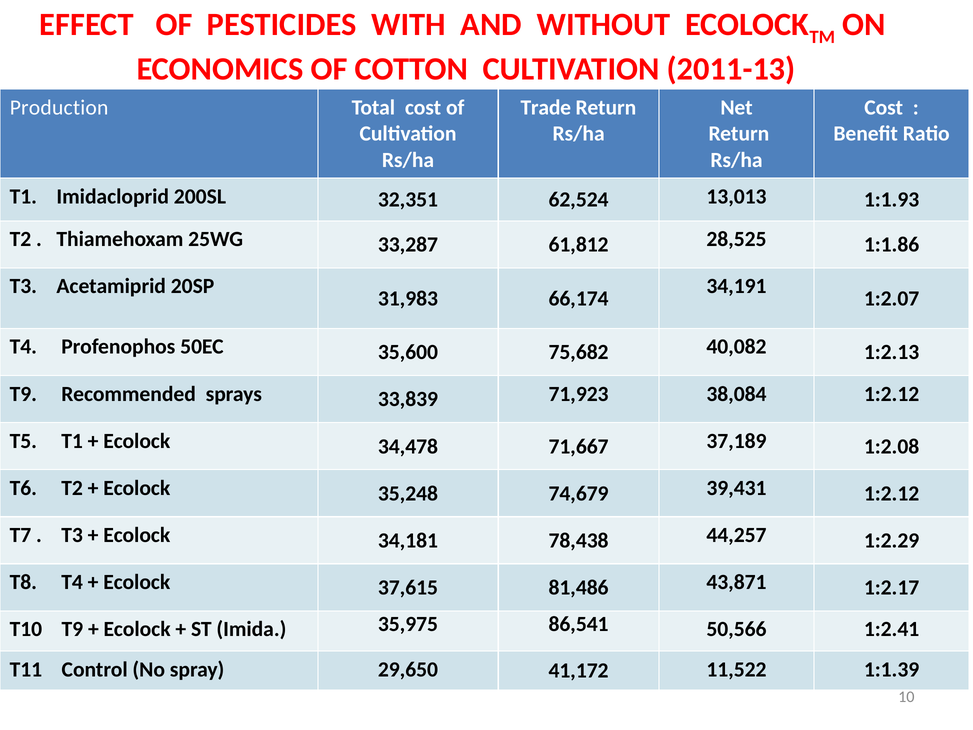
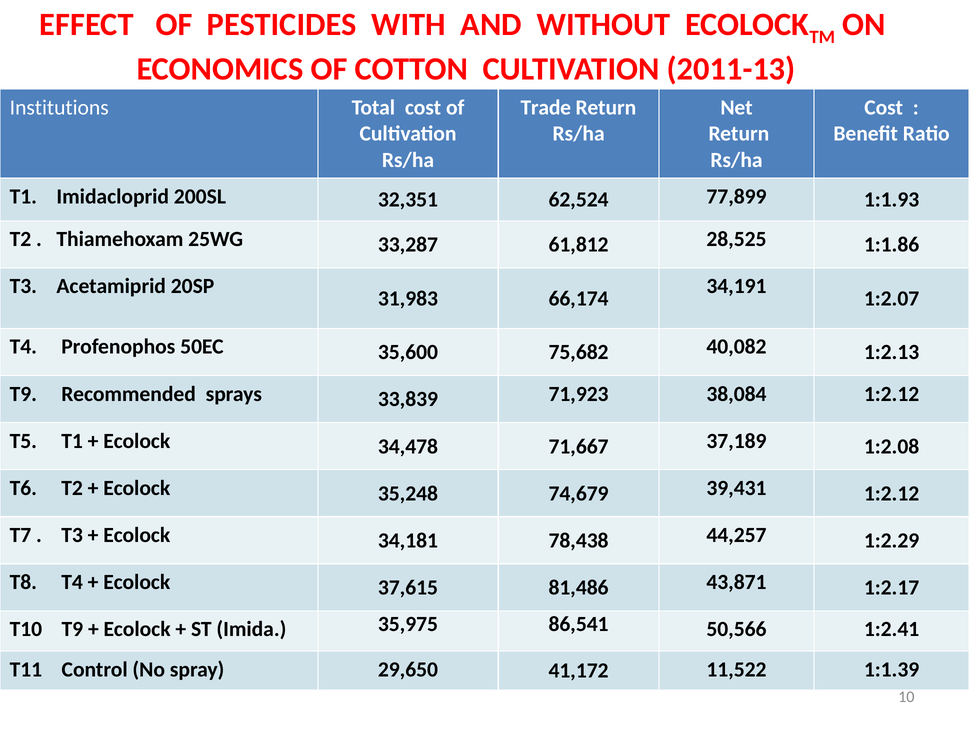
Production: Production -> Institutions
13,013: 13,013 -> 77,899
